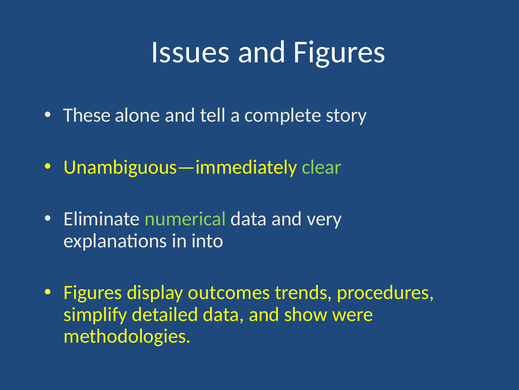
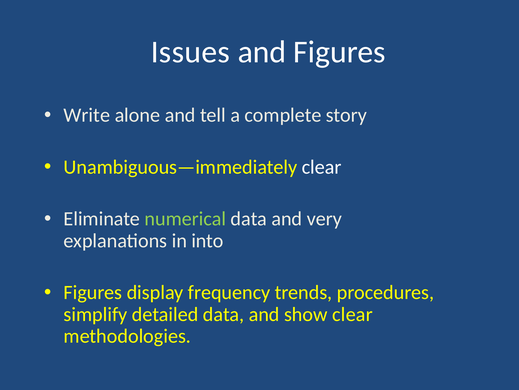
These: These -> Write
clear at (322, 167) colour: light green -> white
outcomes: outcomes -> frequency
show were: were -> clear
